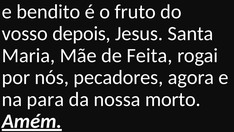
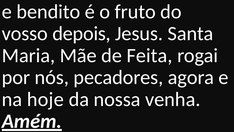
para: para -> hoje
morto: morto -> venha
